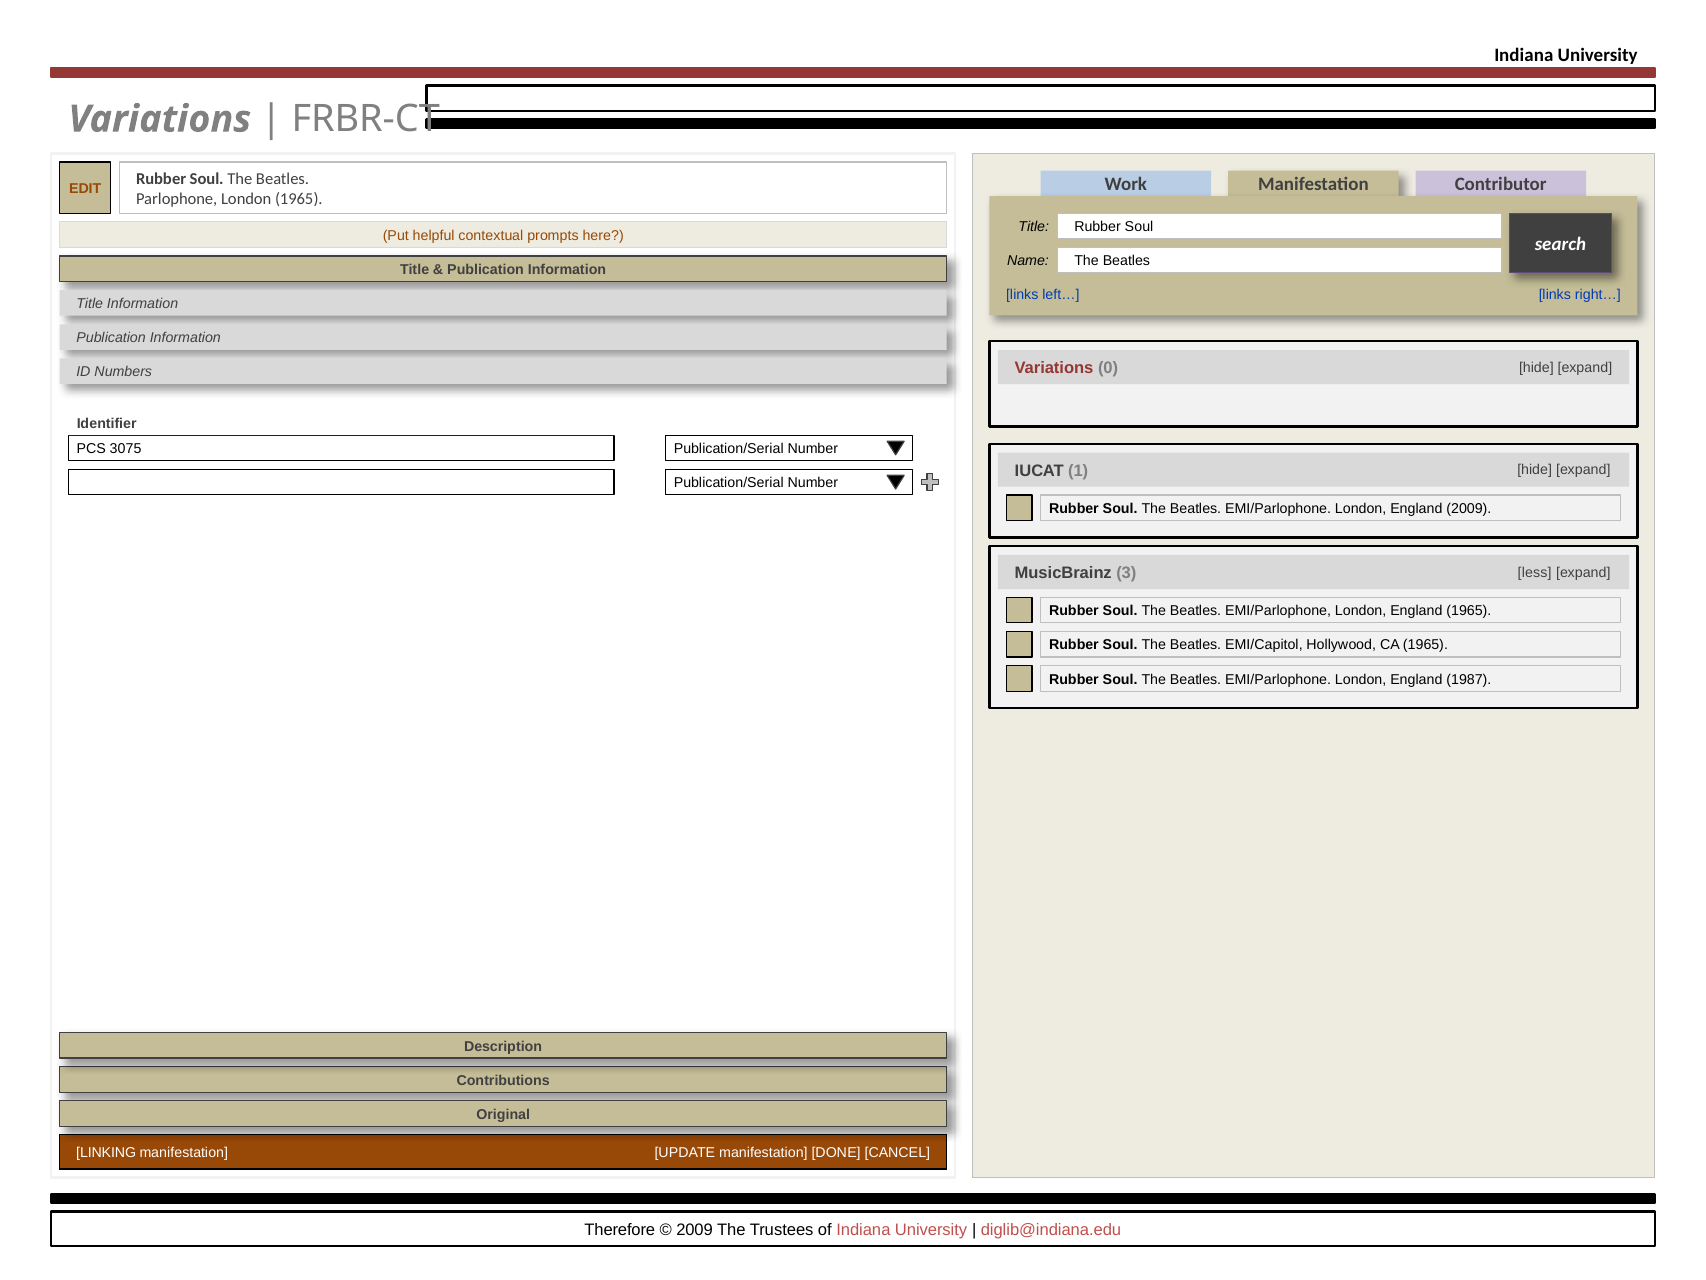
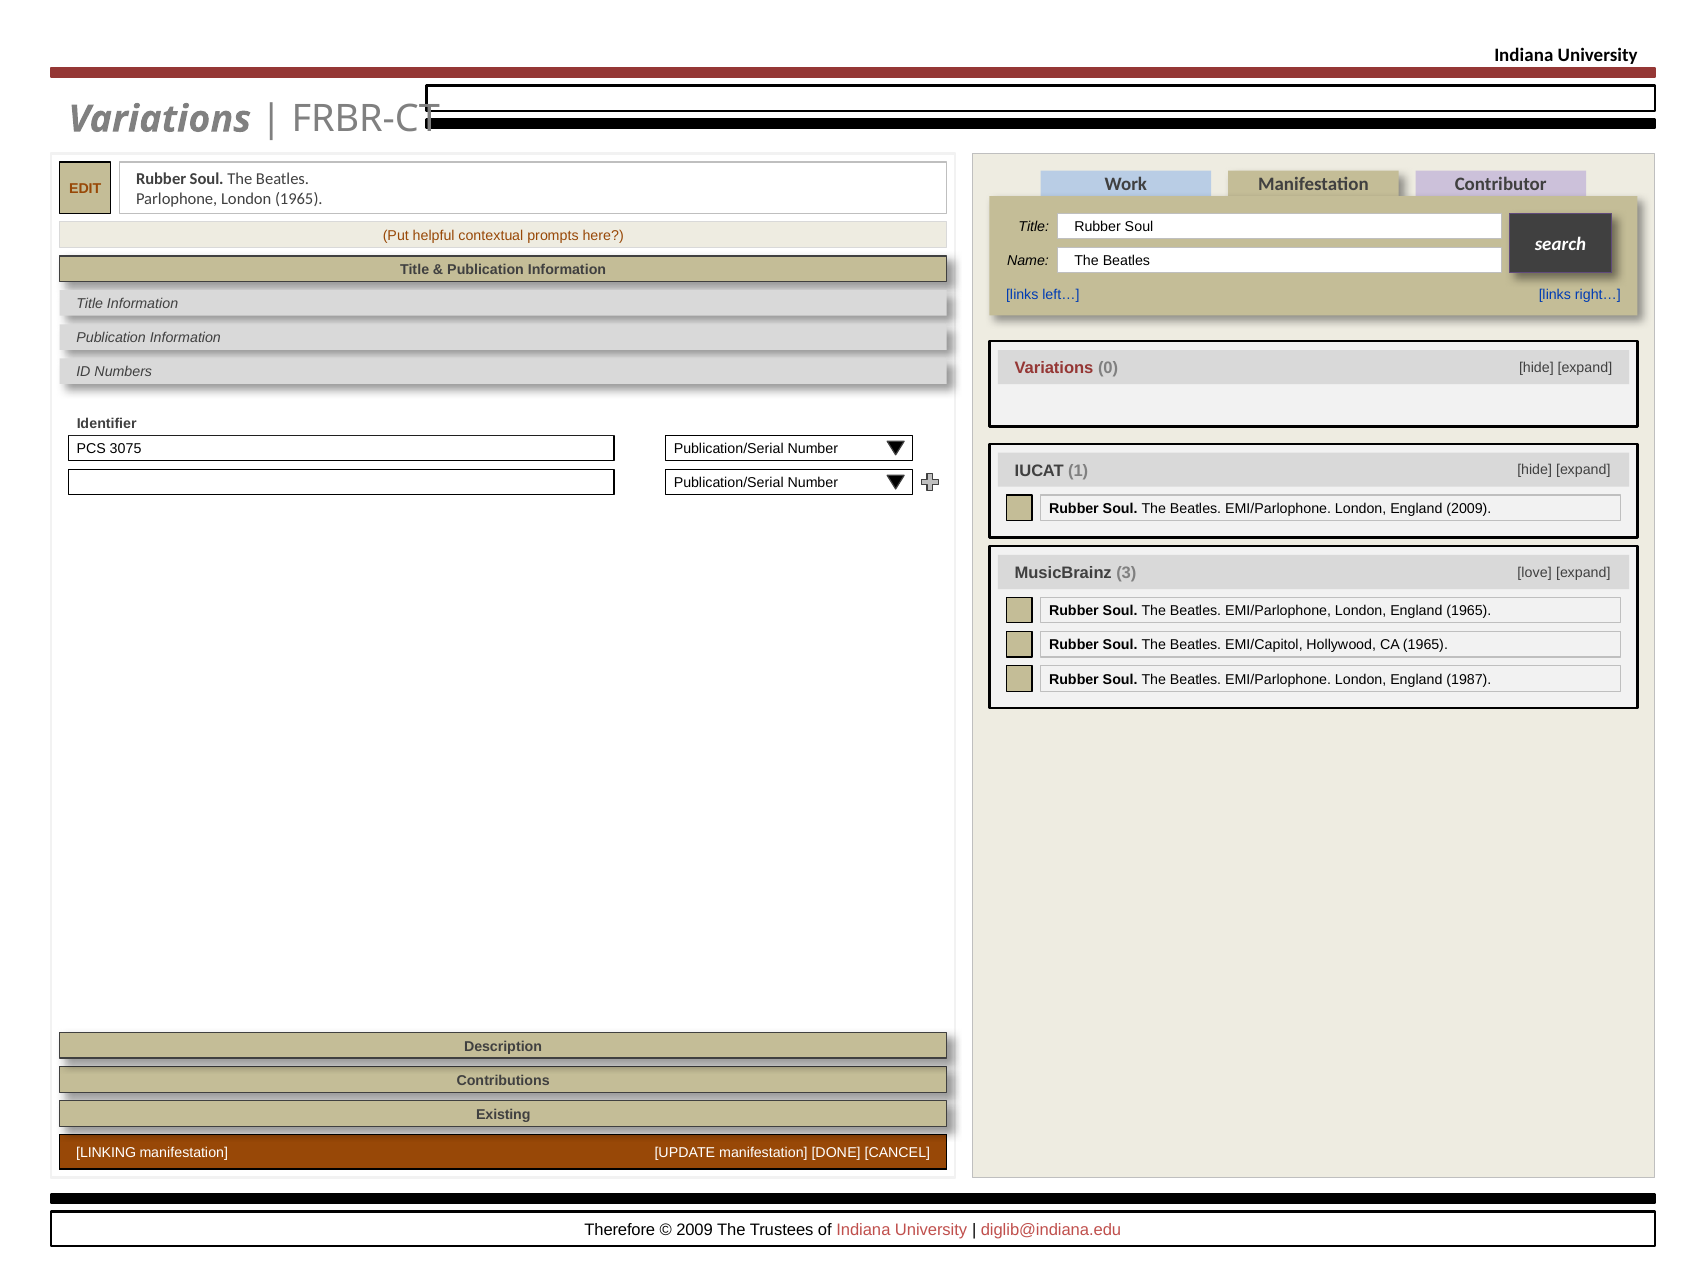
less: less -> love
Original: Original -> Existing
